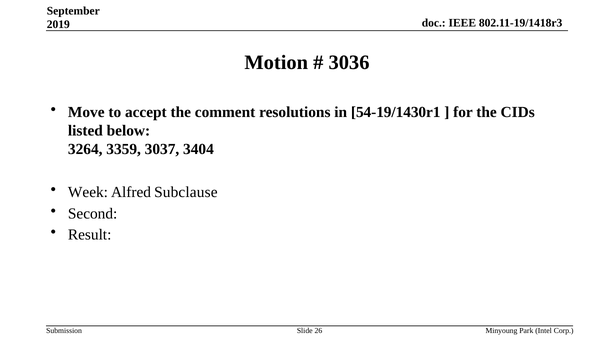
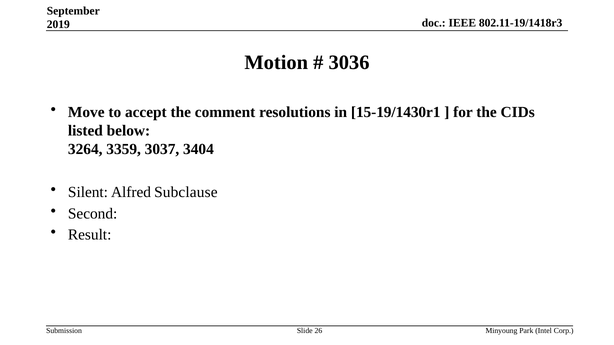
54-19/1430r1: 54-19/1430r1 -> 15-19/1430r1
Week: Week -> Silent
